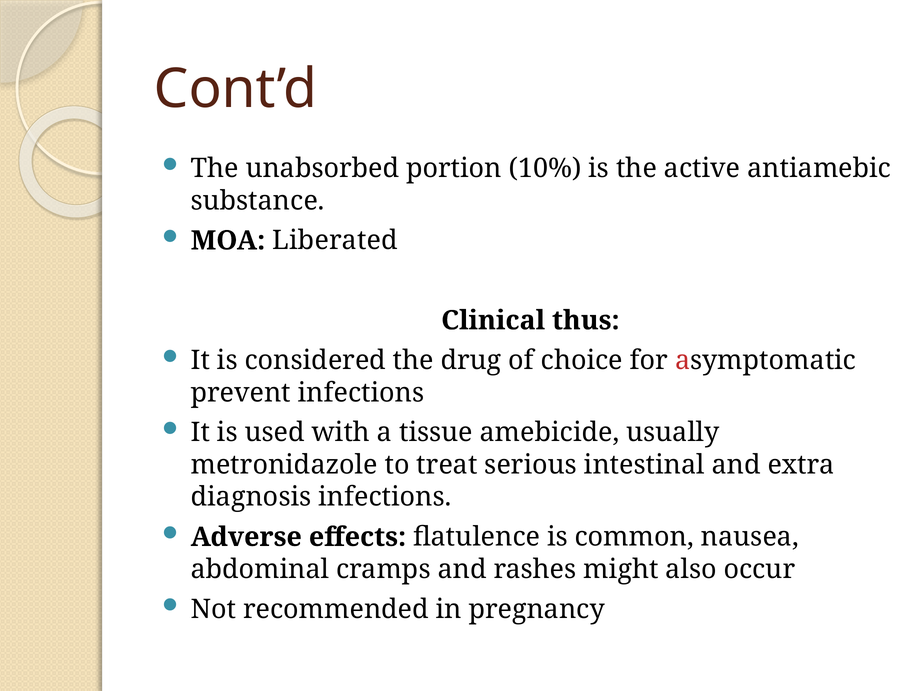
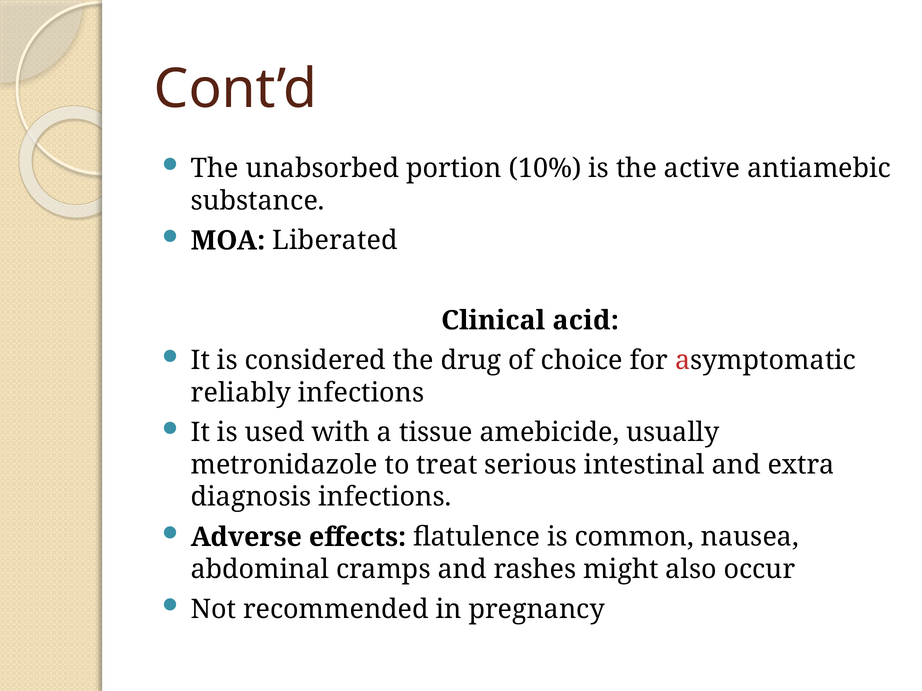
thus: thus -> acid
prevent: prevent -> reliably
